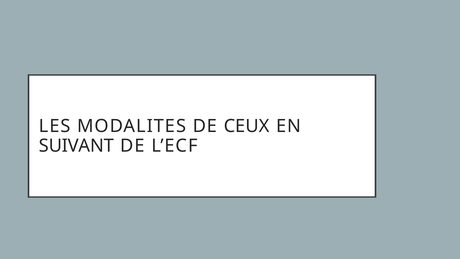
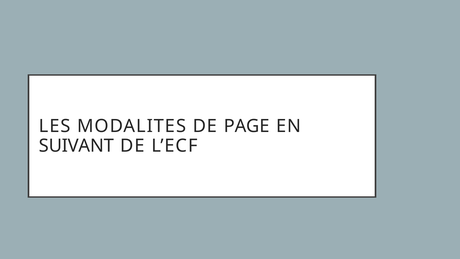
CEUX: CEUX -> PAGE
